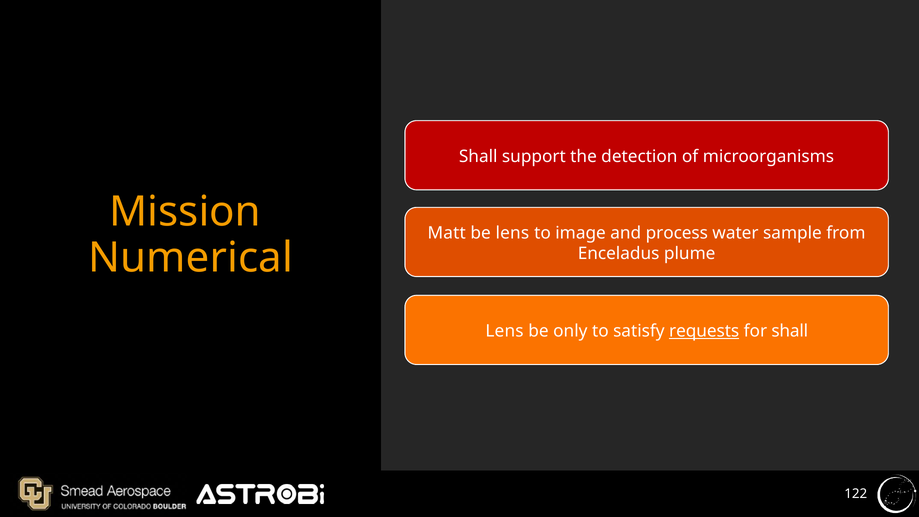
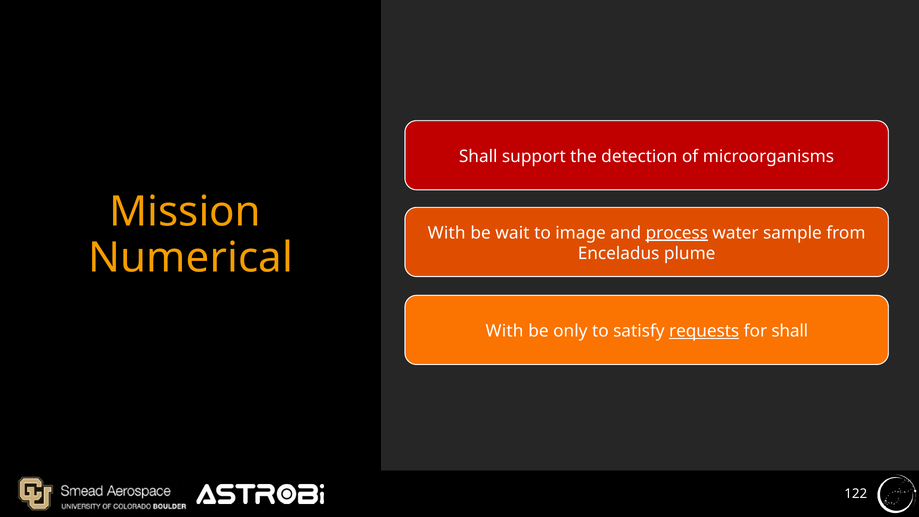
Matt at (447, 233): Matt -> With
be lens: lens -> wait
process underline: none -> present
Lens at (504, 331): Lens -> With
